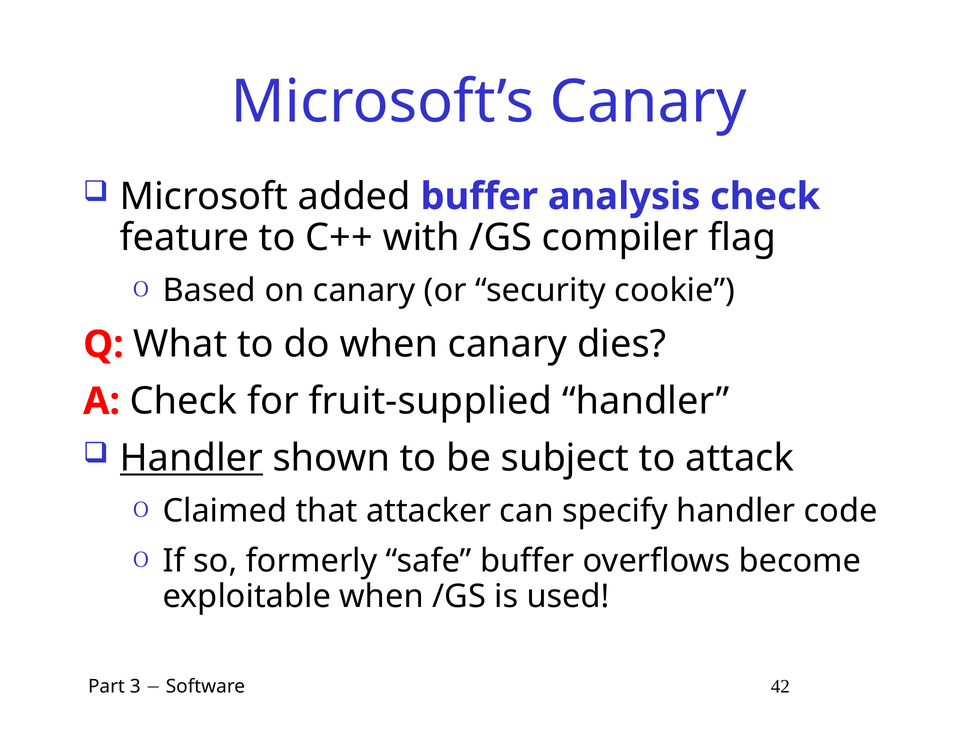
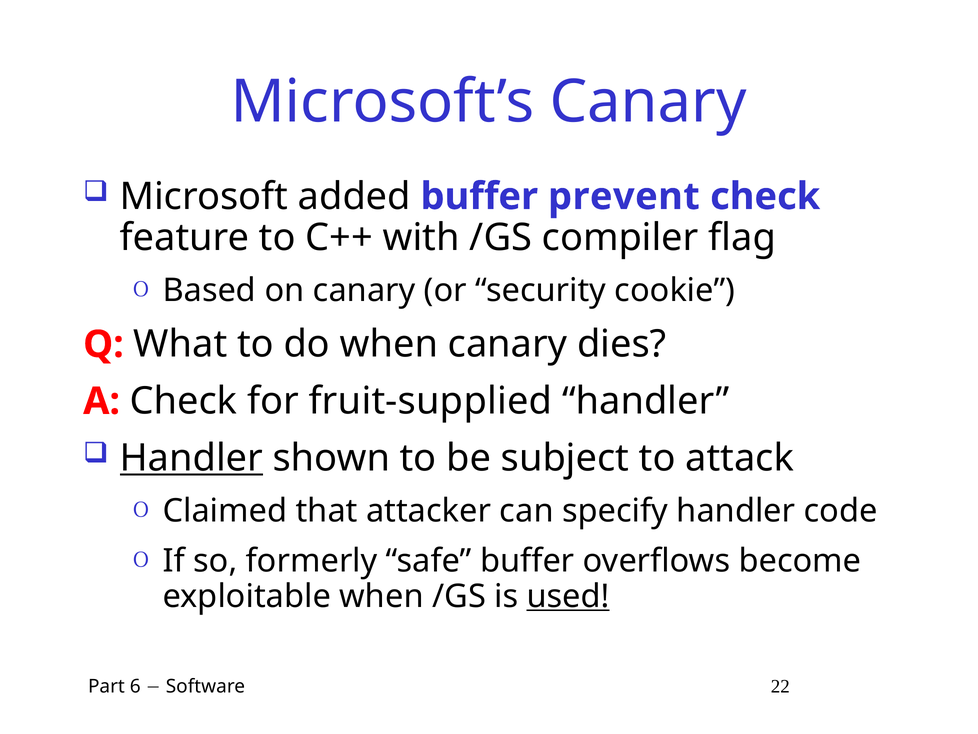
analysis: analysis -> prevent
used underline: none -> present
3: 3 -> 6
42: 42 -> 22
